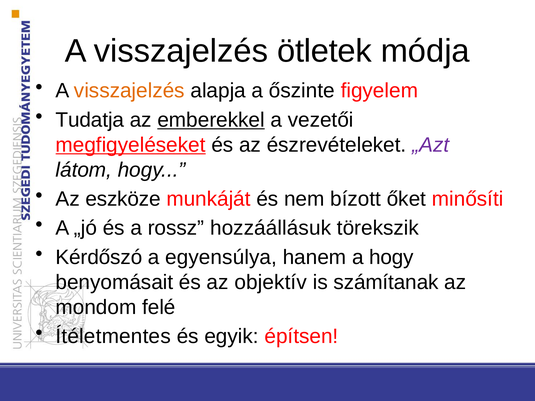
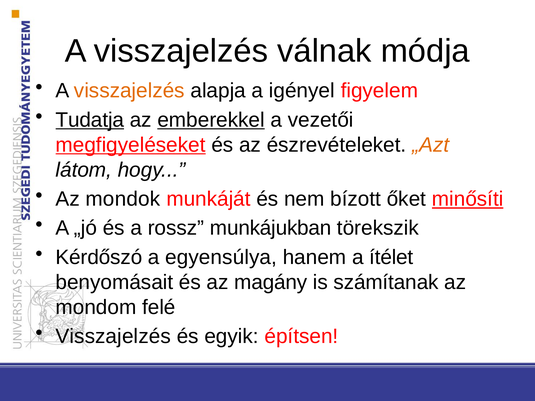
ötletek: ötletek -> válnak
őszinte: őszinte -> igényel
Tudatja underline: none -> present
„Azt colour: purple -> orange
eszköze: eszköze -> mondok
minősíti underline: none -> present
hozzáállásuk: hozzáállásuk -> munkájukban
a hogy: hogy -> ítélet
objektív: objektív -> magány
Ítéletmentes at (113, 337): Ítéletmentes -> Visszajelzés
